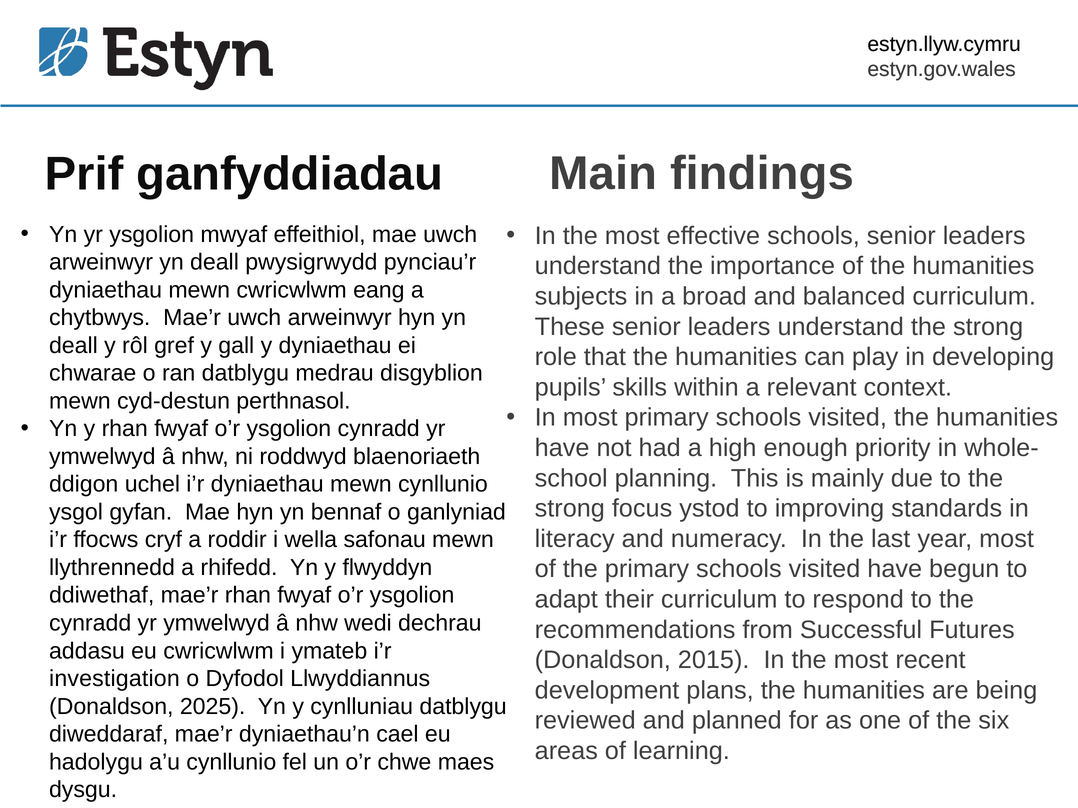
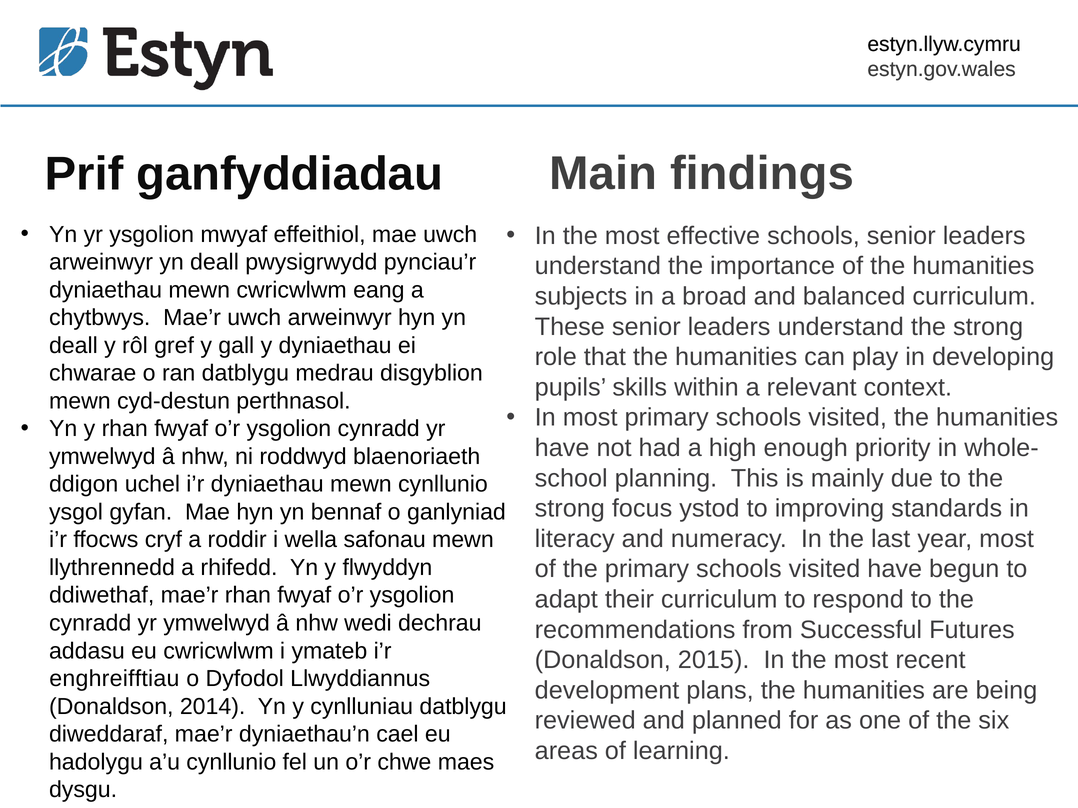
investigation: investigation -> enghreifftiau
2025: 2025 -> 2014
